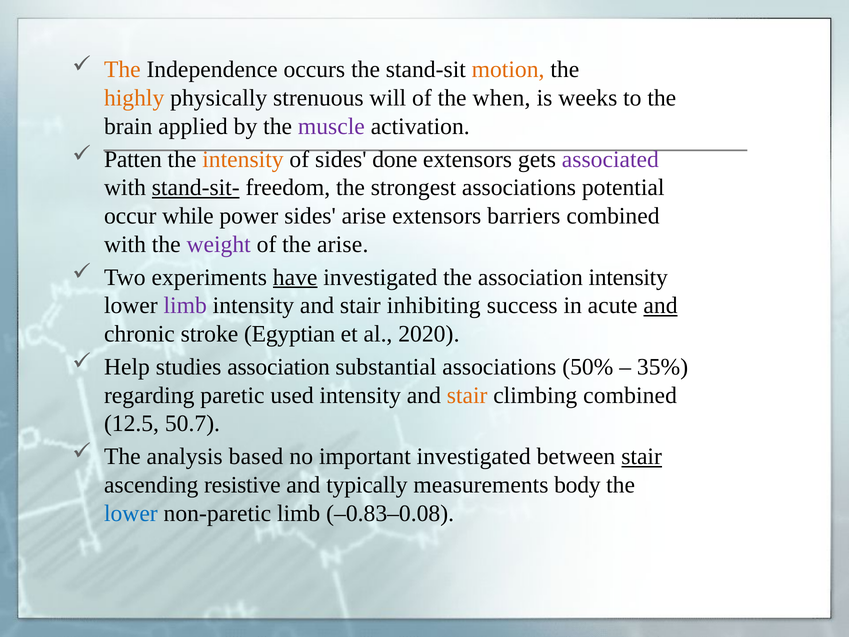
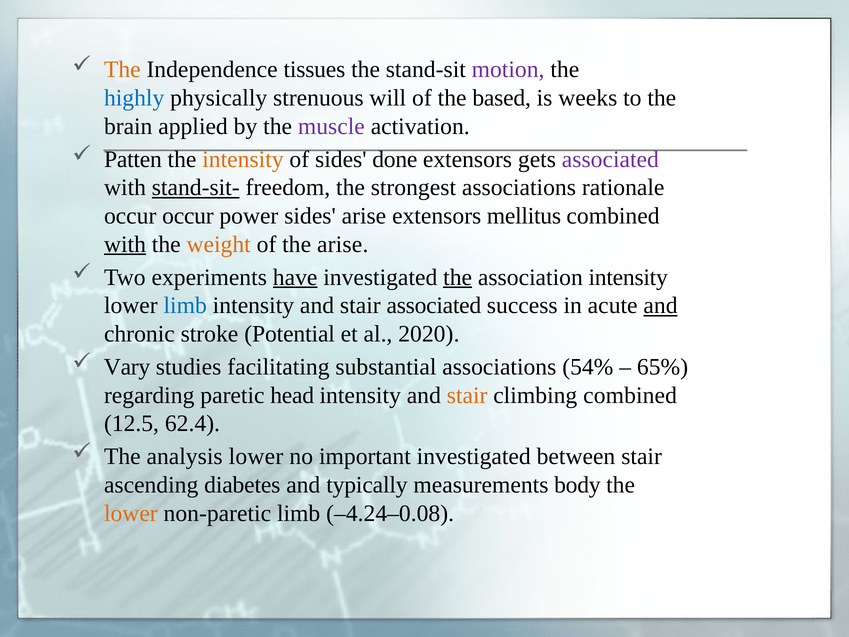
occurs: occurs -> tissues
motion colour: orange -> purple
highly colour: orange -> blue
when: when -> based
potential: potential -> rationale
occur while: while -> occur
barriers: barriers -> mellitus
with at (125, 244) underline: none -> present
weight colour: purple -> orange
the at (458, 277) underline: none -> present
limb at (185, 306) colour: purple -> blue
stair inhibiting: inhibiting -> associated
Egyptian: Egyptian -> Potential
Help: Help -> Vary
studies association: association -> facilitating
50%: 50% -> 54%
35%: 35% -> 65%
used: used -> head
50.7: 50.7 -> 62.4
analysis based: based -> lower
stair at (642, 456) underline: present -> none
resistive: resistive -> diabetes
lower at (131, 513) colour: blue -> orange
–0.83–0.08: –0.83–0.08 -> –4.24–0.08
